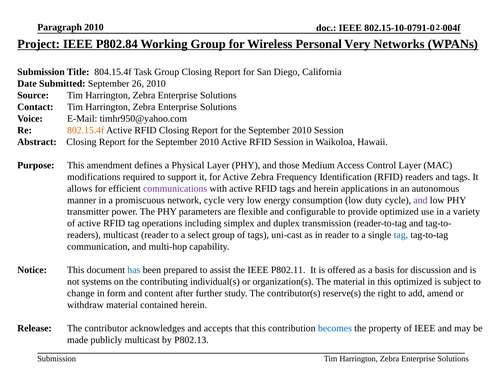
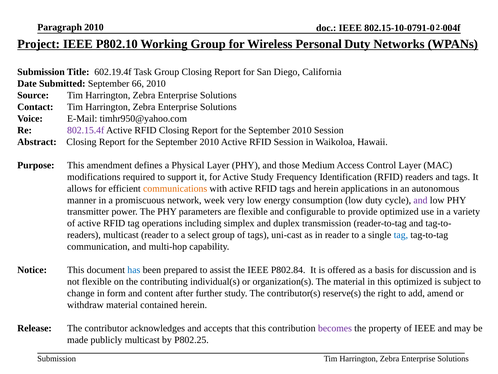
P802.84: P802.84 -> P802.10
Personal Very: Very -> Duty
804.15.4f: 804.15.4f -> 602.19.4f
26: 26 -> 66
802.15.4f colour: orange -> purple
Active Zebra: Zebra -> Study
communications colour: purple -> orange
network cycle: cycle -> week
P802.11: P802.11 -> P802.84
not systems: systems -> flexible
becomes colour: blue -> purple
P802.13: P802.13 -> P802.25
